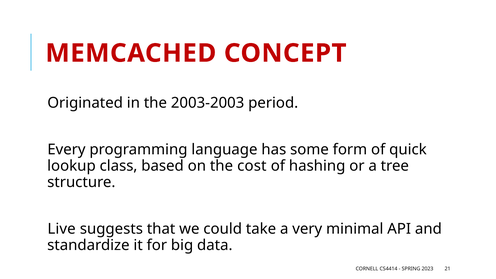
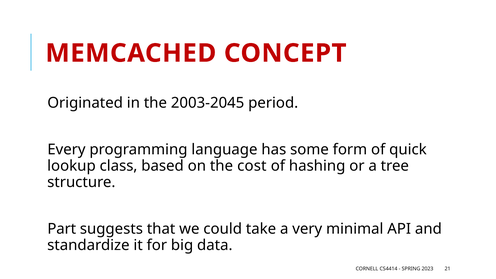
2003-2003: 2003-2003 -> 2003-2045
Live: Live -> Part
